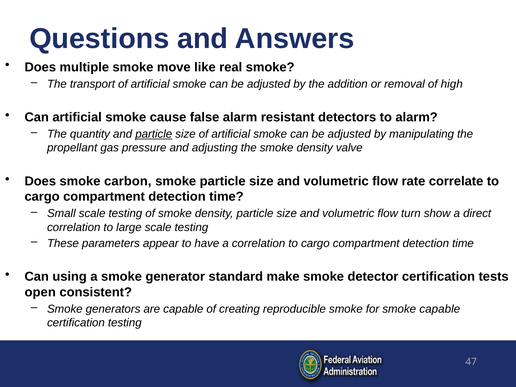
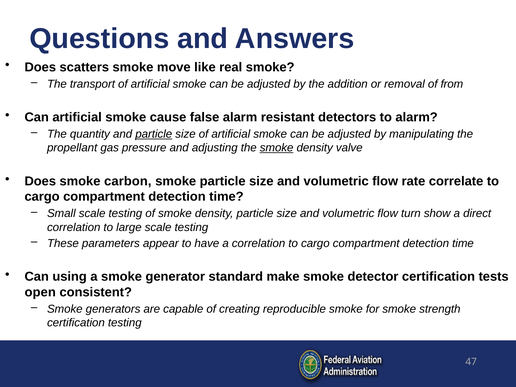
multiple: multiple -> scatters
high: high -> from
smoke at (277, 148) underline: none -> present
smoke capable: capable -> strength
